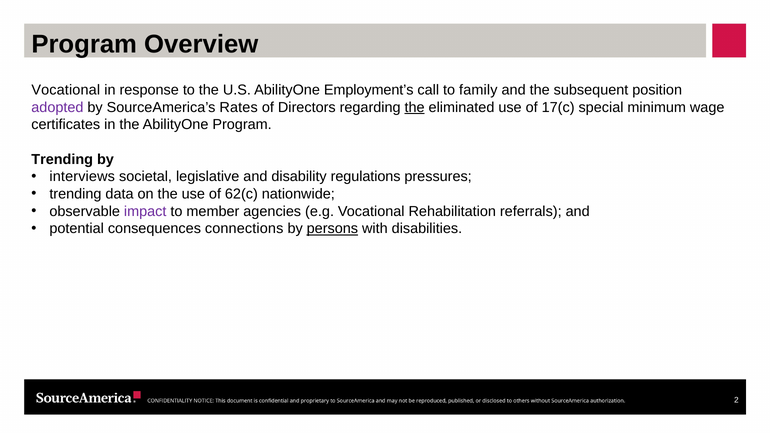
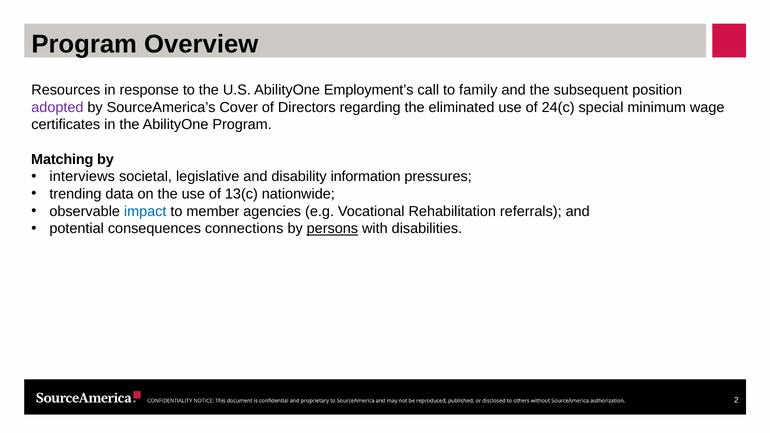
Vocational at (66, 90): Vocational -> Resources
Rates: Rates -> Cover
the at (415, 107) underline: present -> none
17(c: 17(c -> 24(c
Trending at (62, 159): Trending -> Matching
regulations: regulations -> information
62(c: 62(c -> 13(c
impact colour: purple -> blue
